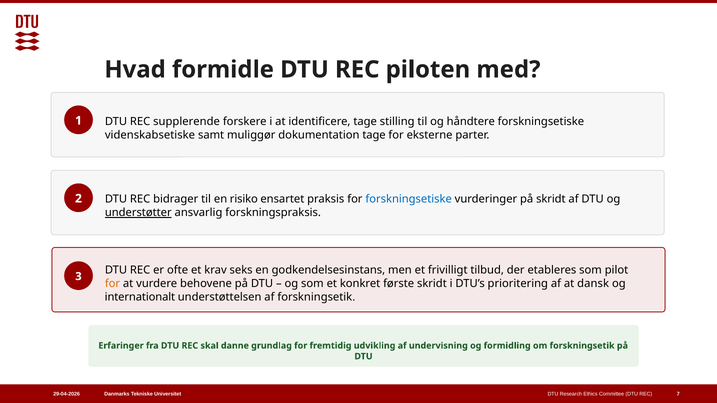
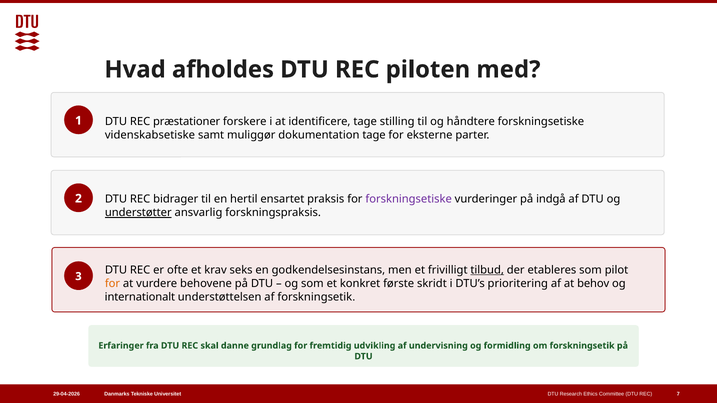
formidle: formidle -> afholdes
supplerende: supplerende -> præstationer
risiko: risiko -> hertil
forskningsetiske at (409, 199) colour: blue -> purple
på skridt: skridt -> indgå
tilbud underline: none -> present
dansk: dansk -> behov
